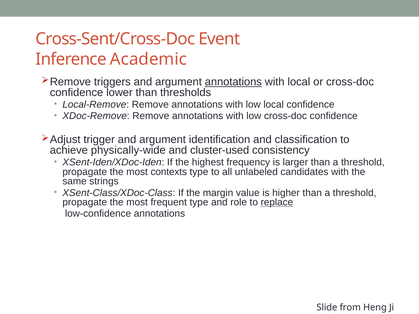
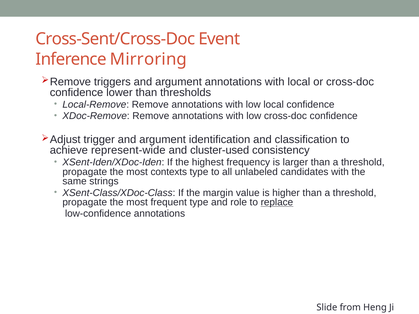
Academic: Academic -> Mirroring
annotations at (233, 82) underline: present -> none
physically-wide: physically-wide -> represent-wide
